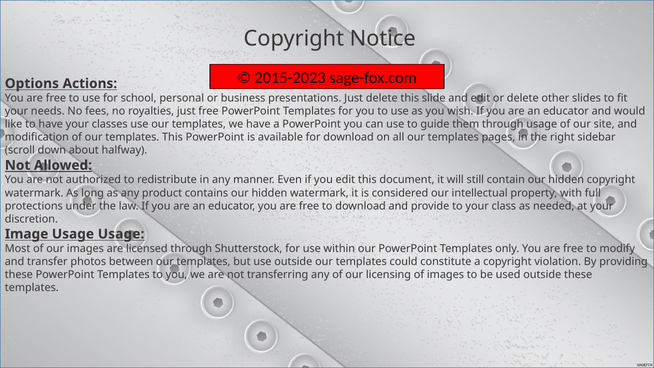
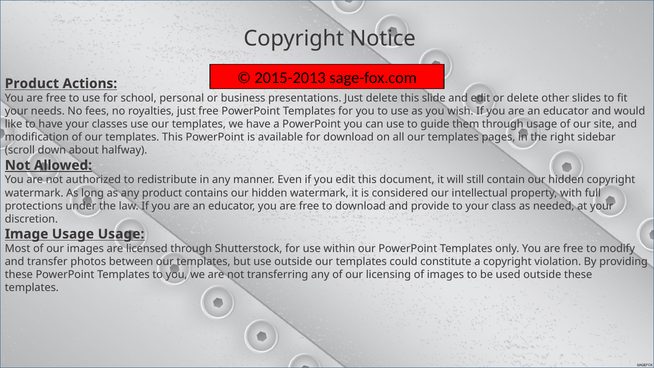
2015-2023: 2015-2023 -> 2015-2013
Options at (32, 84): Options -> Product
